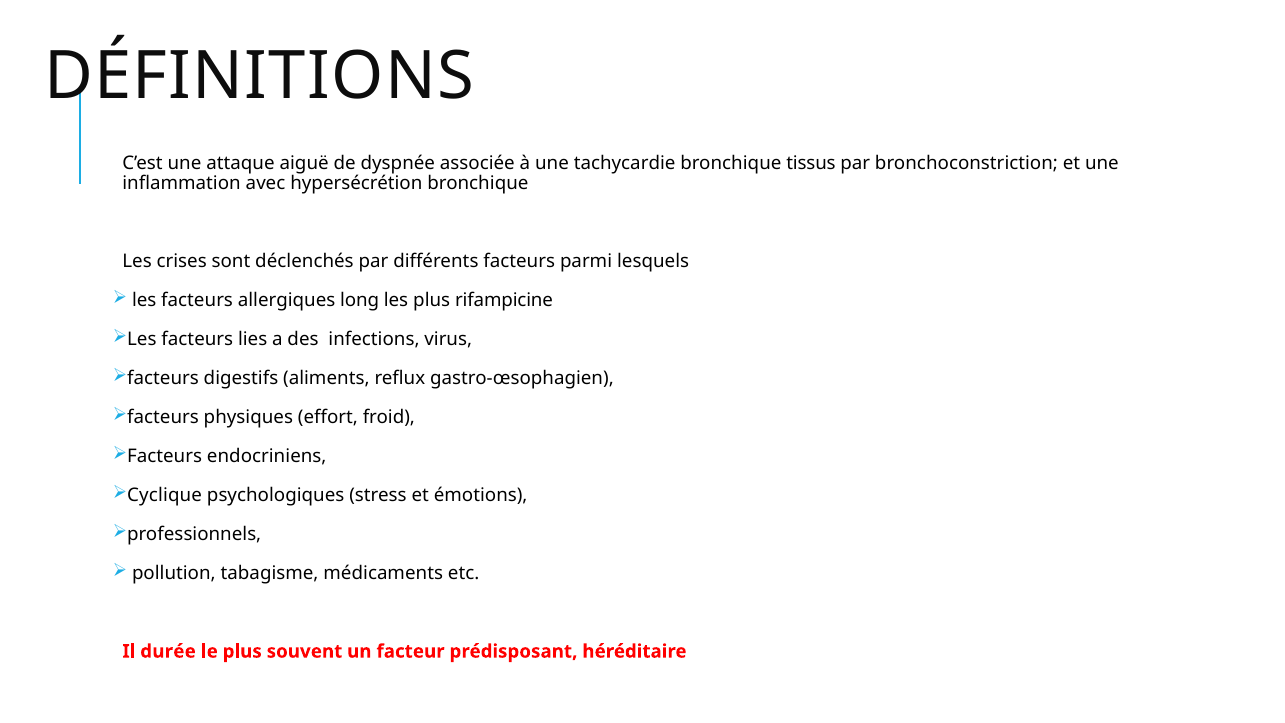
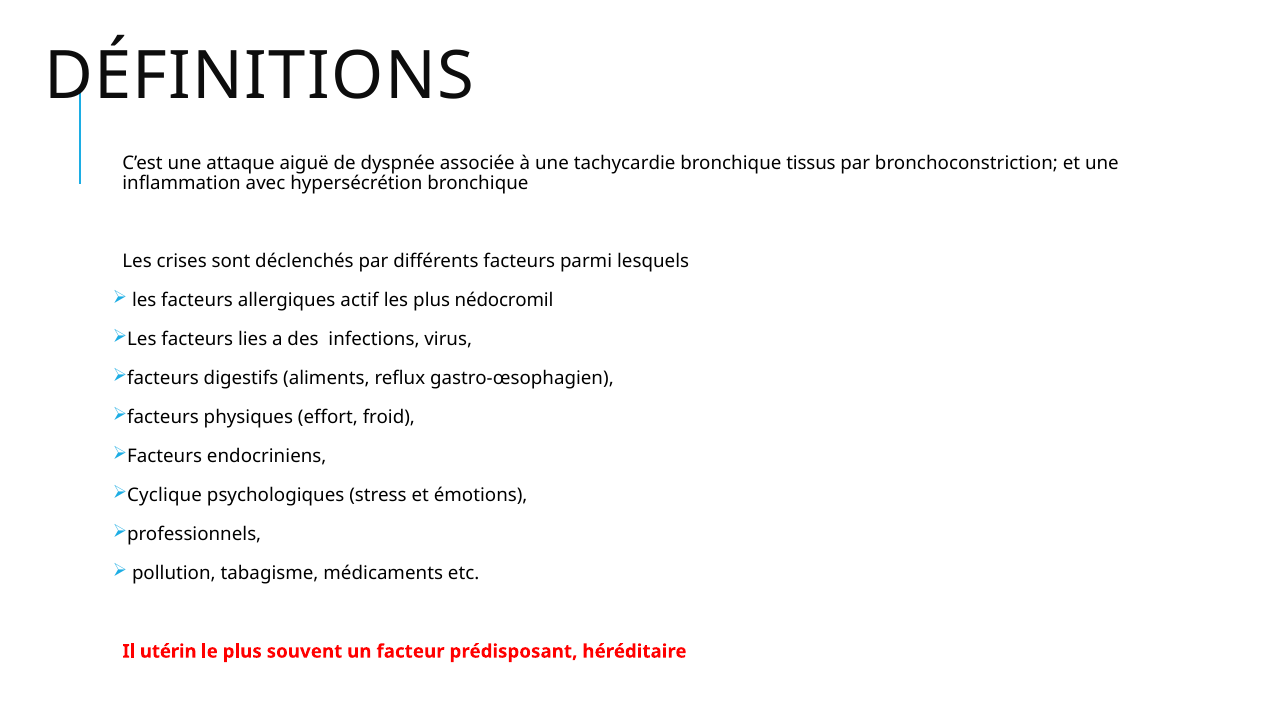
long: long -> actif
rifampicine: rifampicine -> nédocromil
durée: durée -> utérin
